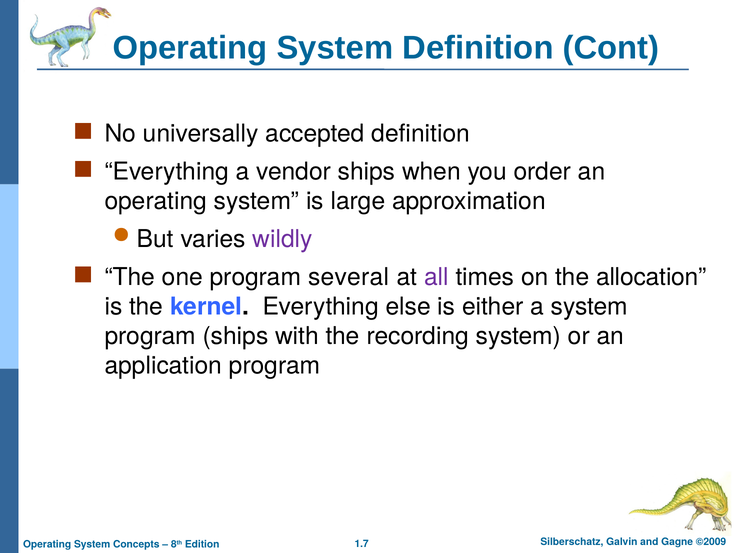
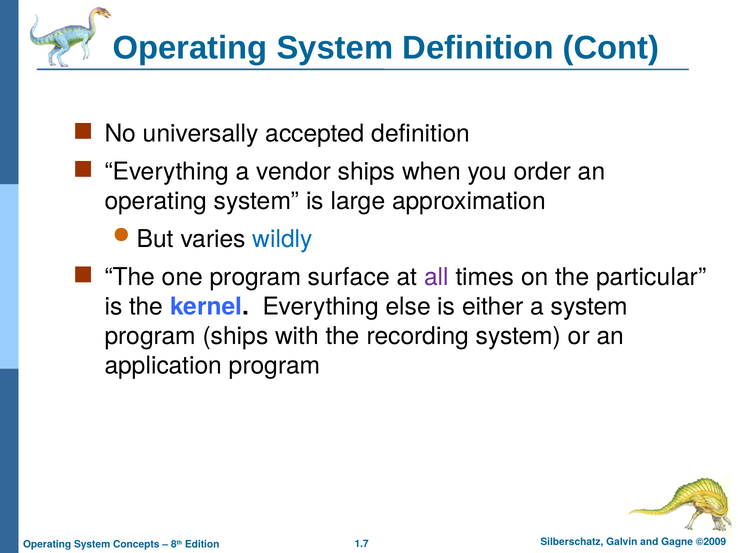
wildly colour: purple -> blue
several: several -> surface
allocation: allocation -> particular
